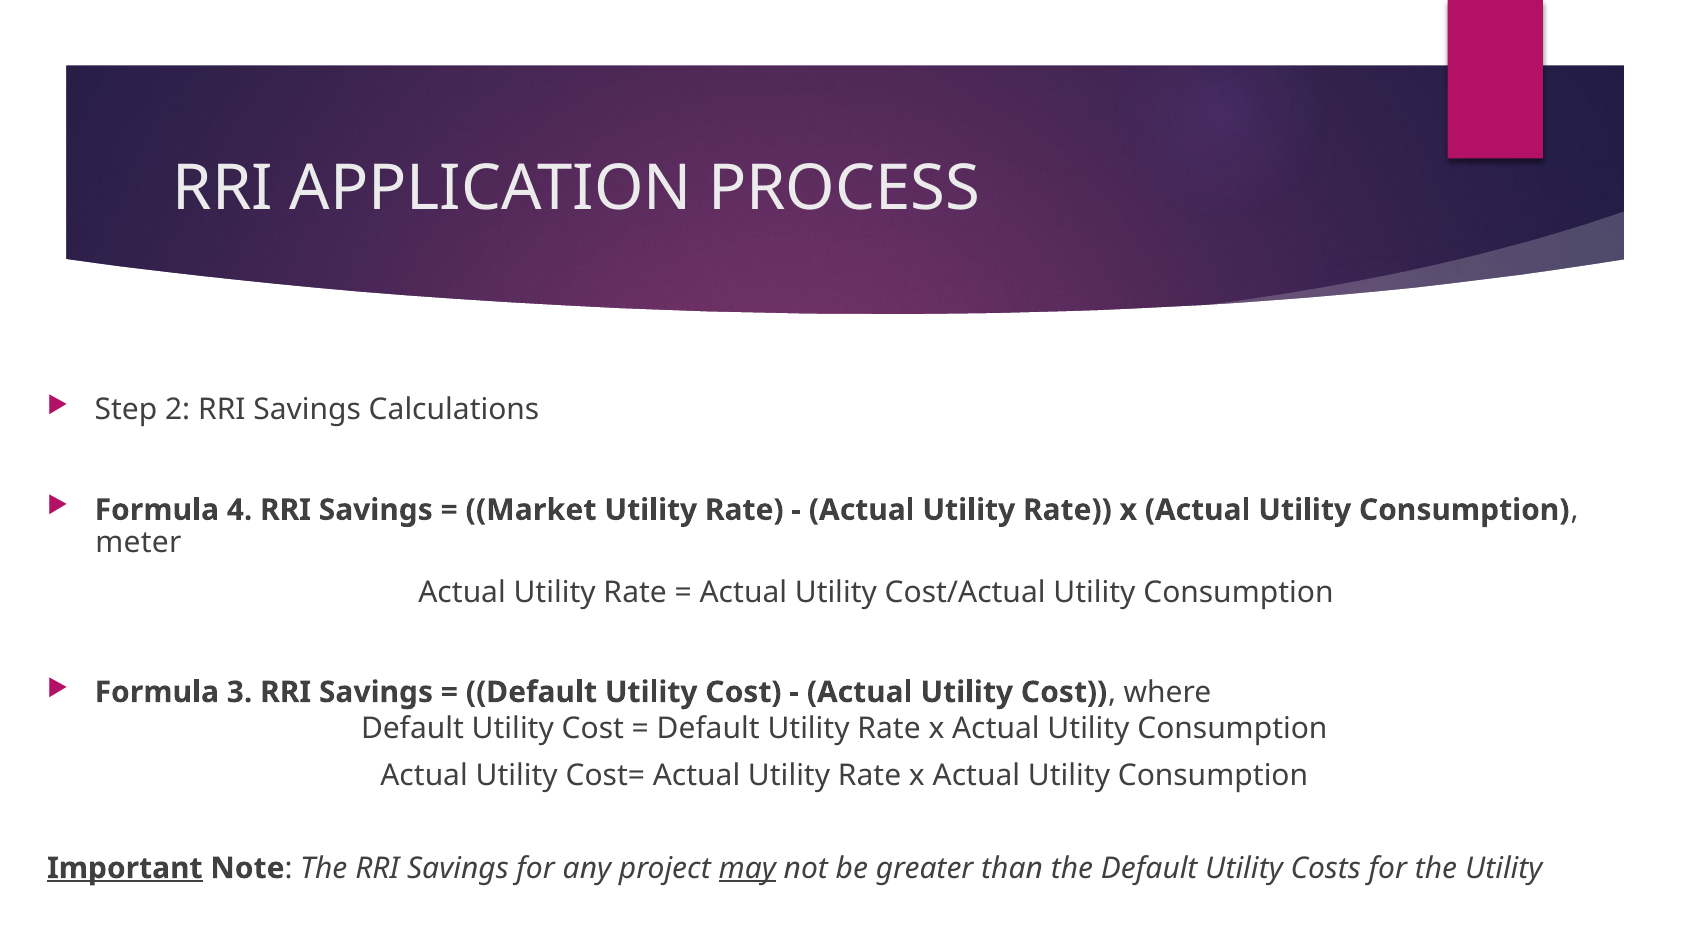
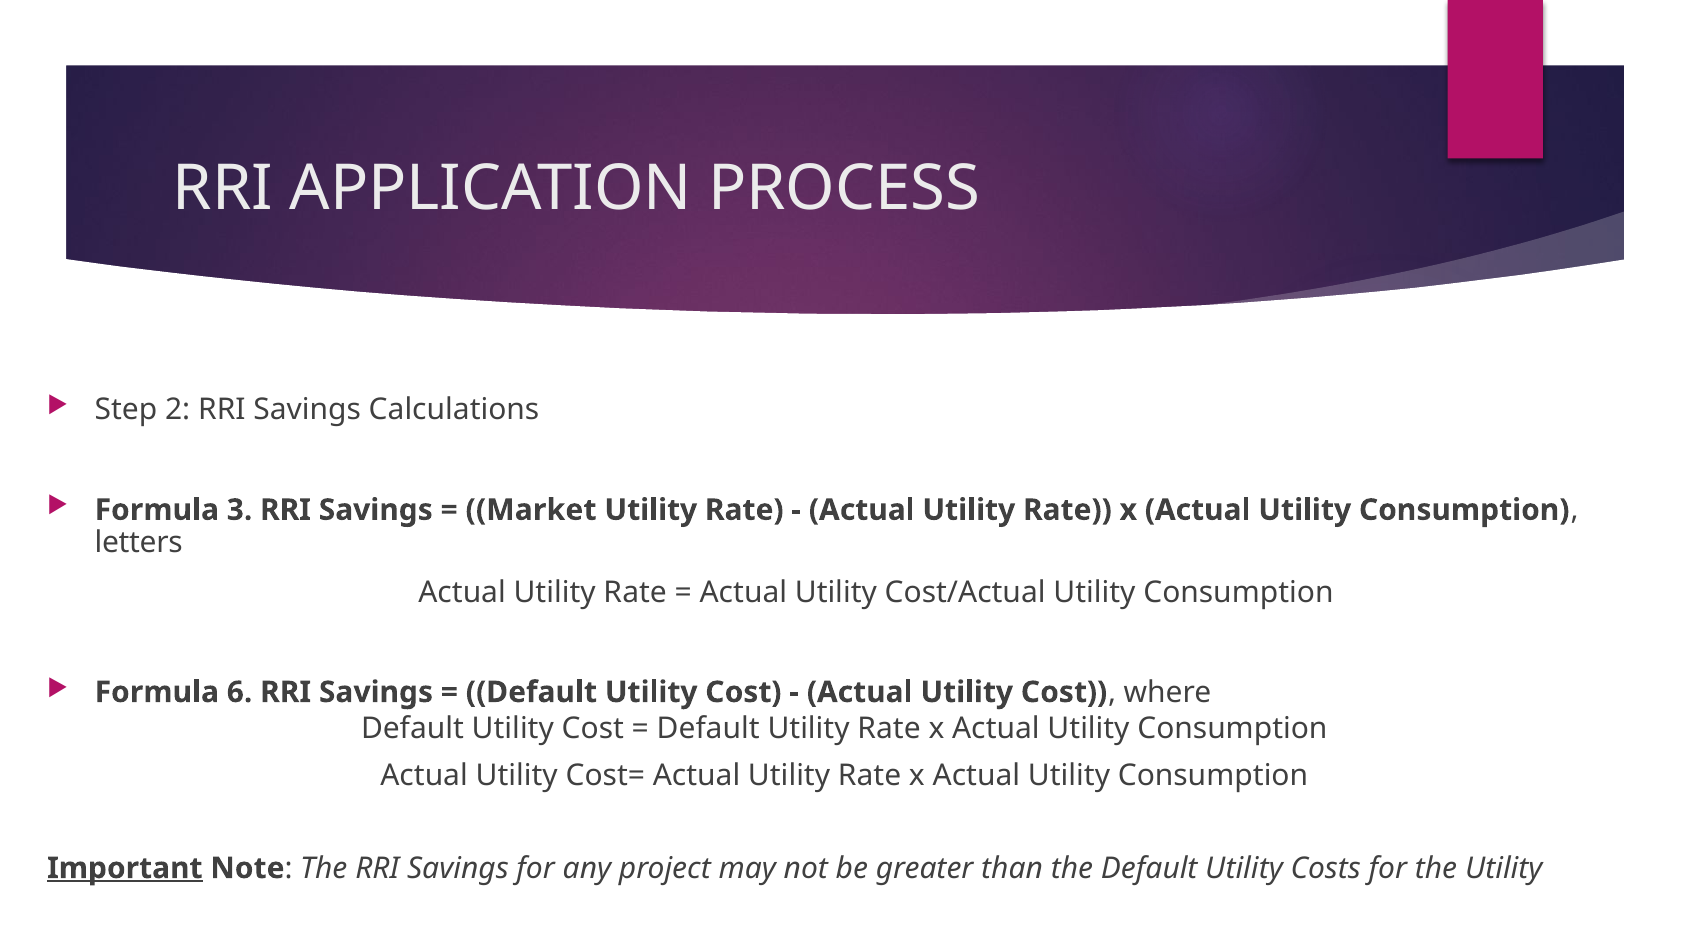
4: 4 -> 3
meter: meter -> letters
3: 3 -> 6
may underline: present -> none
